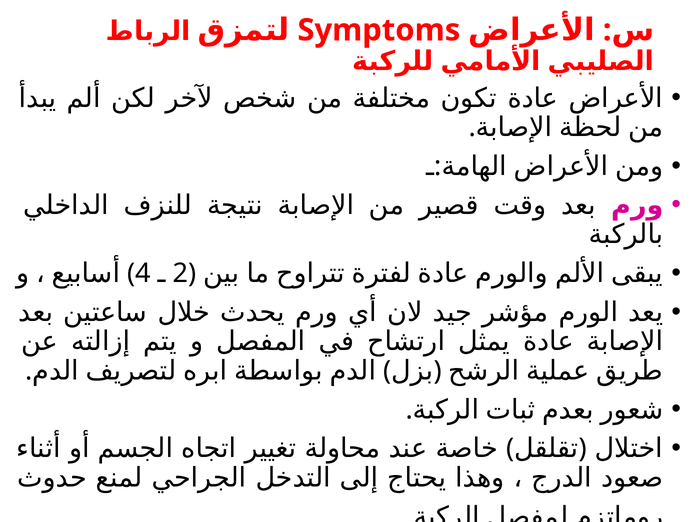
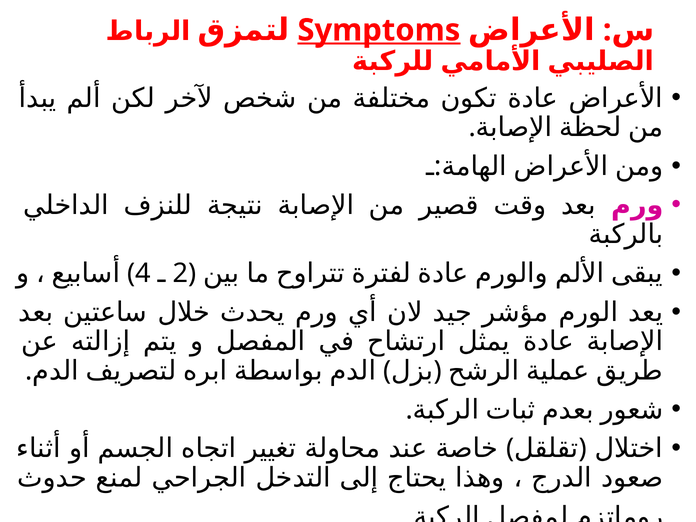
Symptoms underline: none -> present
